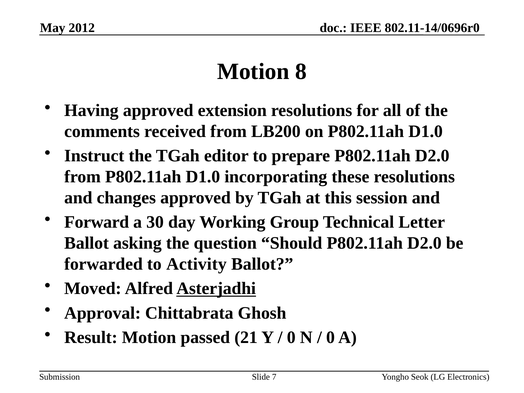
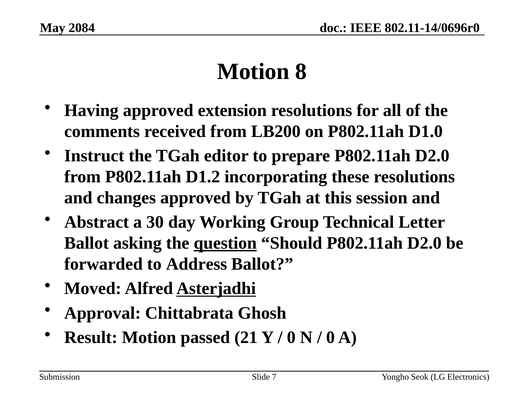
2012: 2012 -> 2084
from P802.11ah D1.0: D1.0 -> D1.2
Forward: Forward -> Abstract
question underline: none -> present
Activity: Activity -> Address
